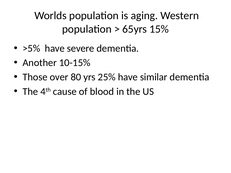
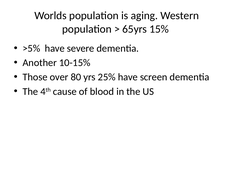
similar: similar -> screen
